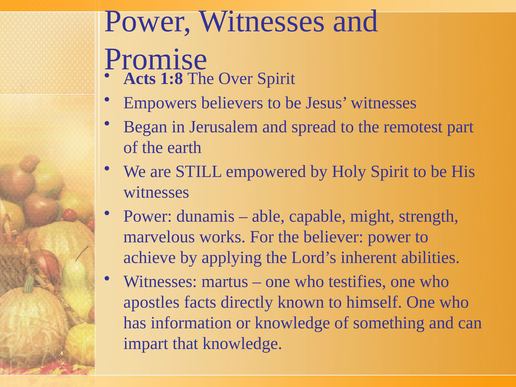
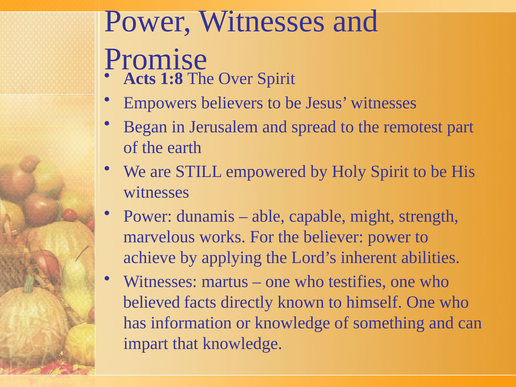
apostles: apostles -> believed
